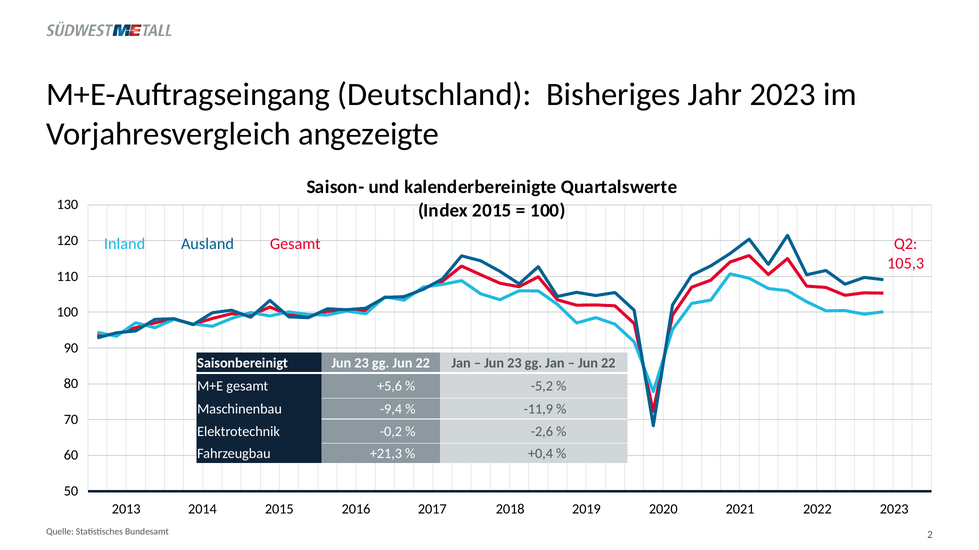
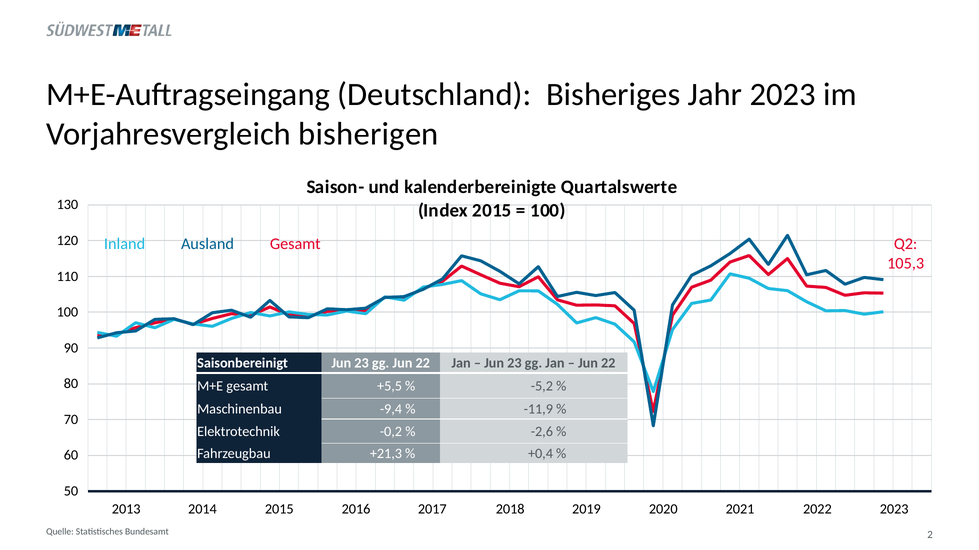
angezeigte: angezeigte -> bisherigen
+5,6: +5,6 -> +5,5
